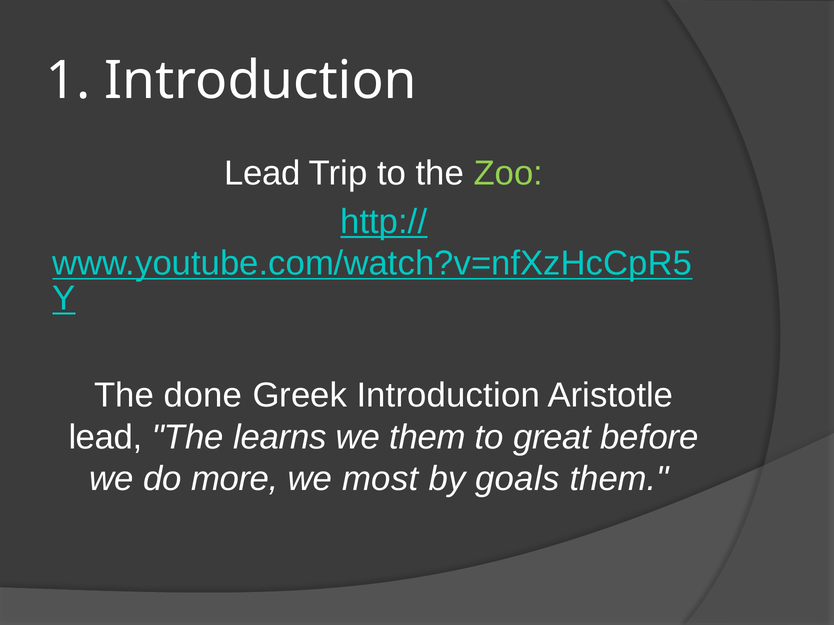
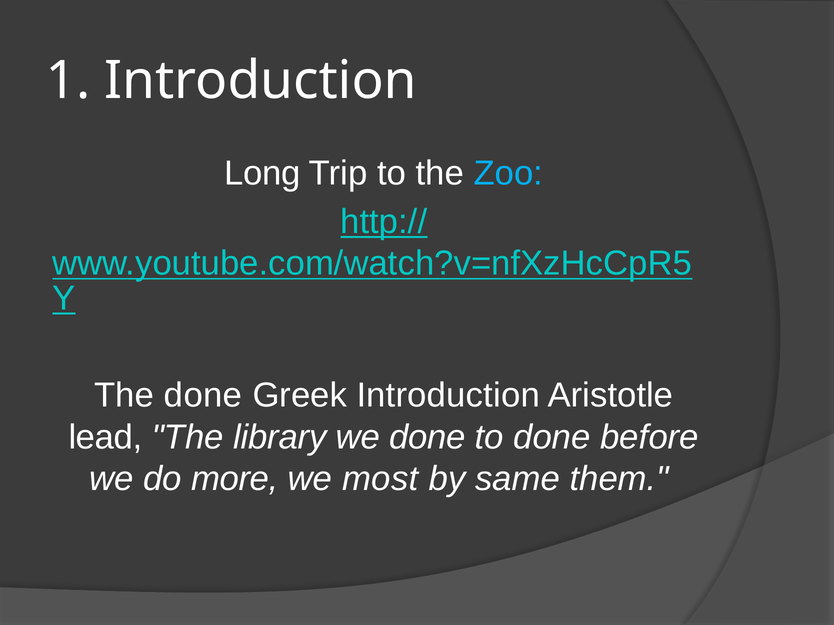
Lead at (262, 173): Lead -> Long
Zoo colour: light green -> light blue
learns: learns -> library
we them: them -> done
to great: great -> done
goals: goals -> same
